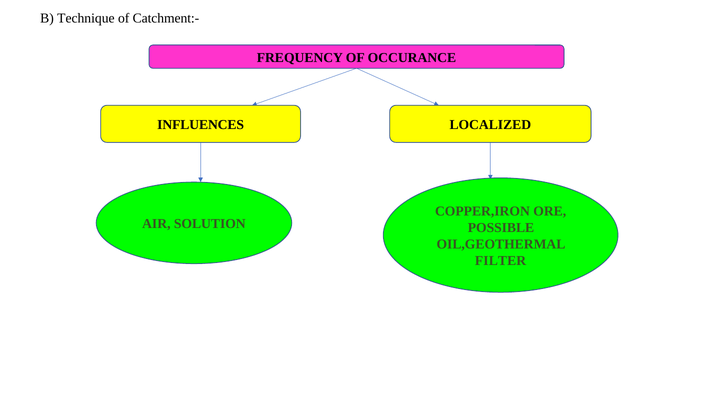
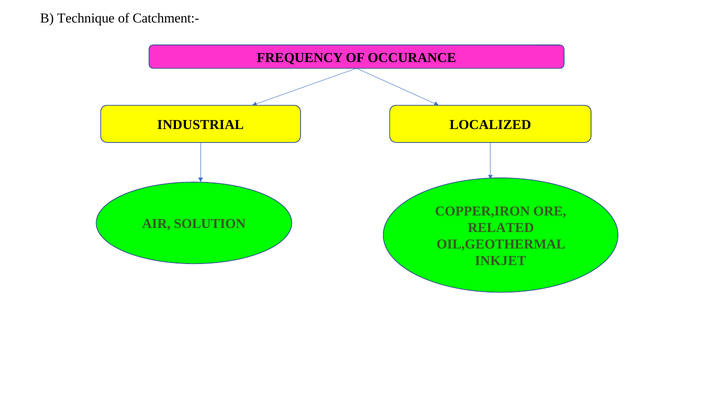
INFLUENCES: INFLUENCES -> INDUSTRIAL
POSSIBLE: POSSIBLE -> RELATED
FILTER: FILTER -> INKJET
